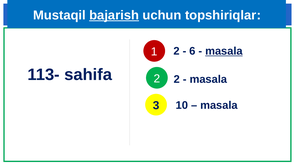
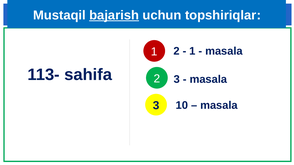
6 at (192, 51): 6 -> 1
masala at (224, 51) underline: present -> none
sahifa 2: 2 -> 3
